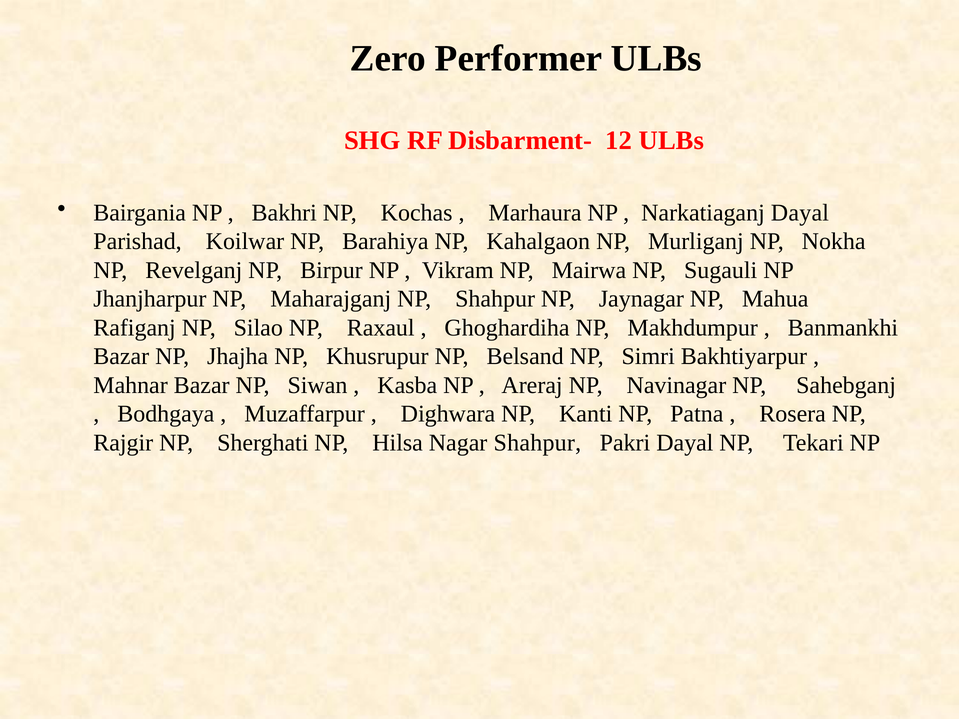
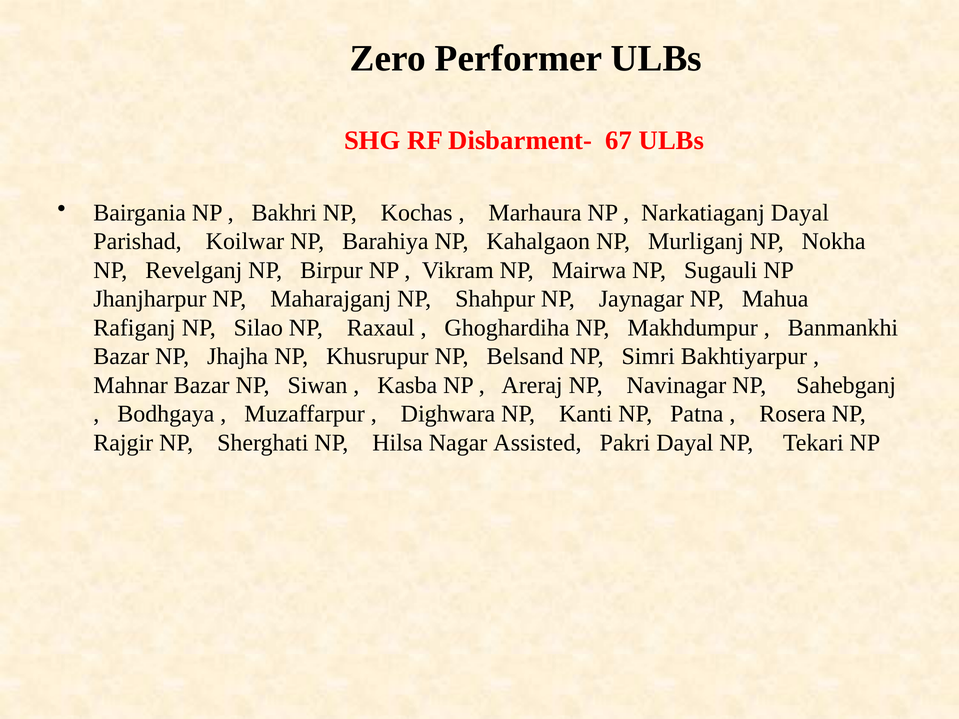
12: 12 -> 67
Nagar Shahpur: Shahpur -> Assisted
